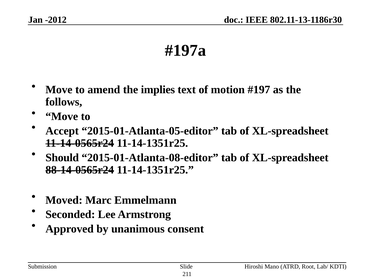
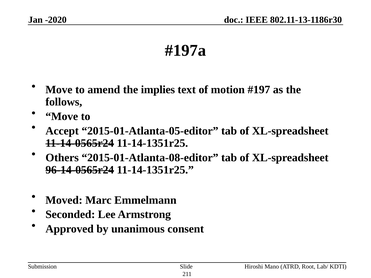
-2012: -2012 -> -2020
Should: Should -> Others
88-14-0565r24: 88-14-0565r24 -> 96-14-0565r24
